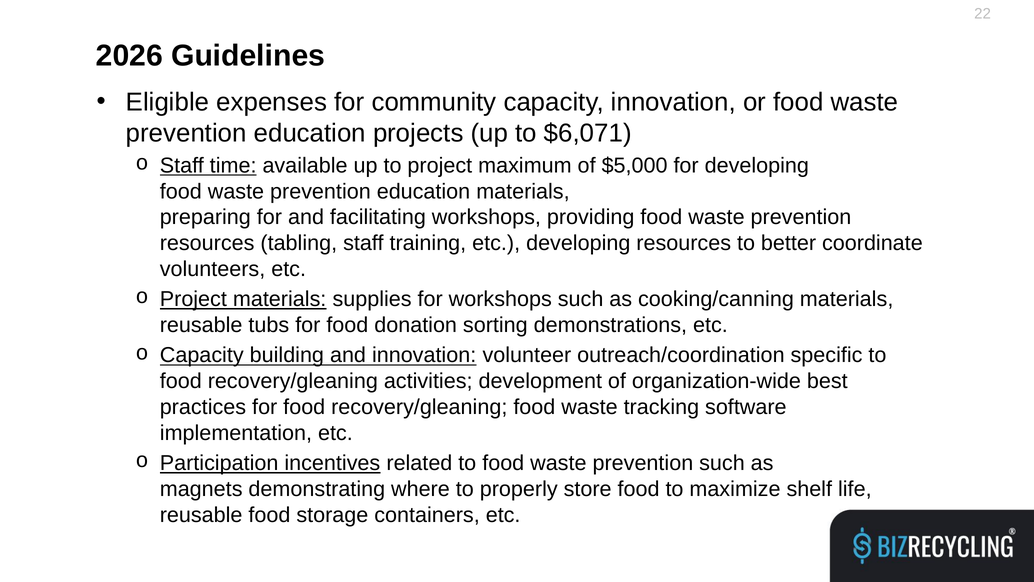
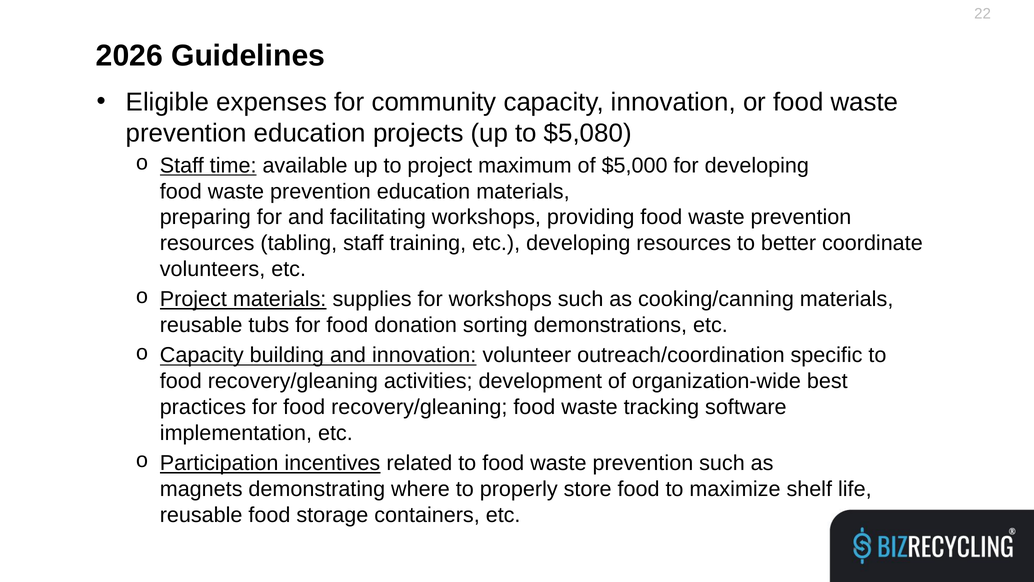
$6,071: $6,071 -> $5,080
